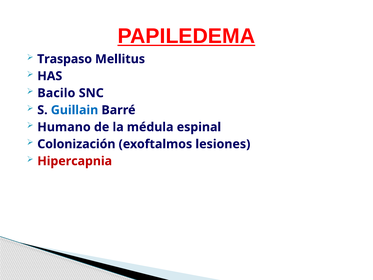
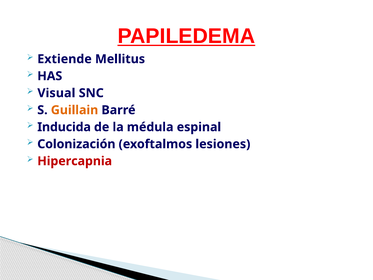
Traspaso: Traspaso -> Extiende
Bacilo: Bacilo -> Visual
Guillain colour: blue -> orange
Humano: Humano -> Inducida
